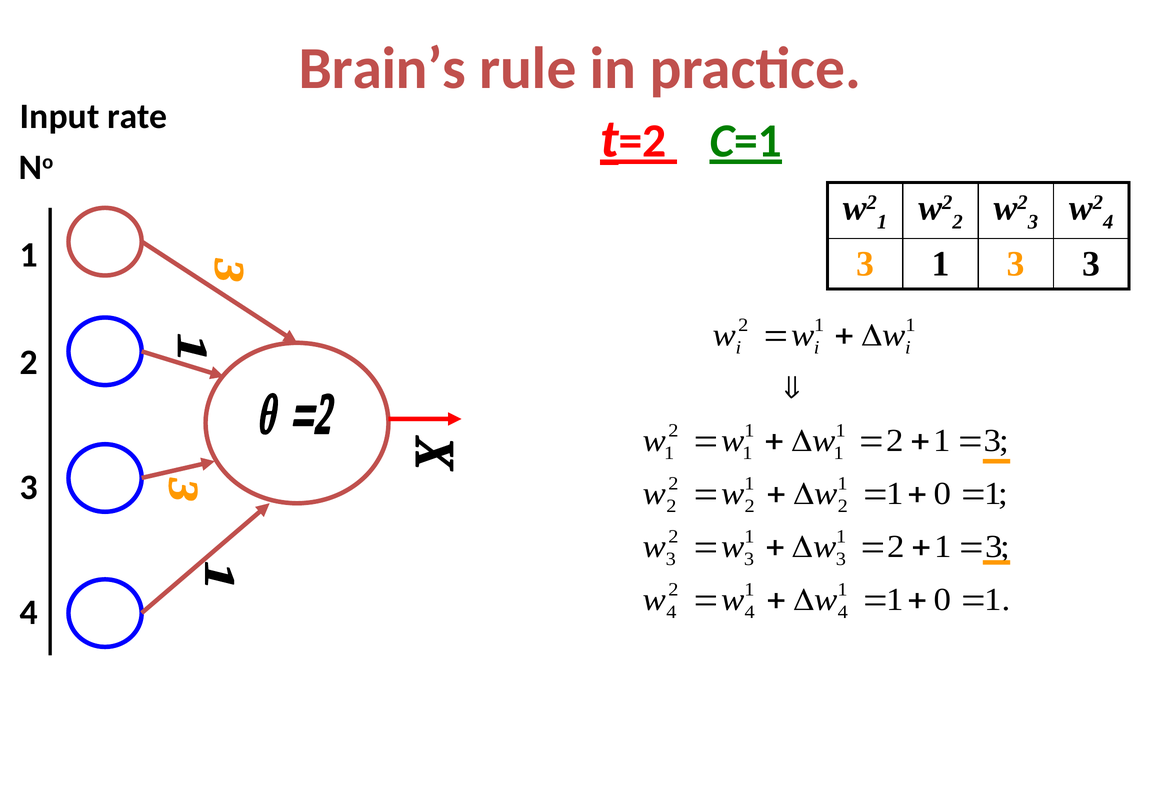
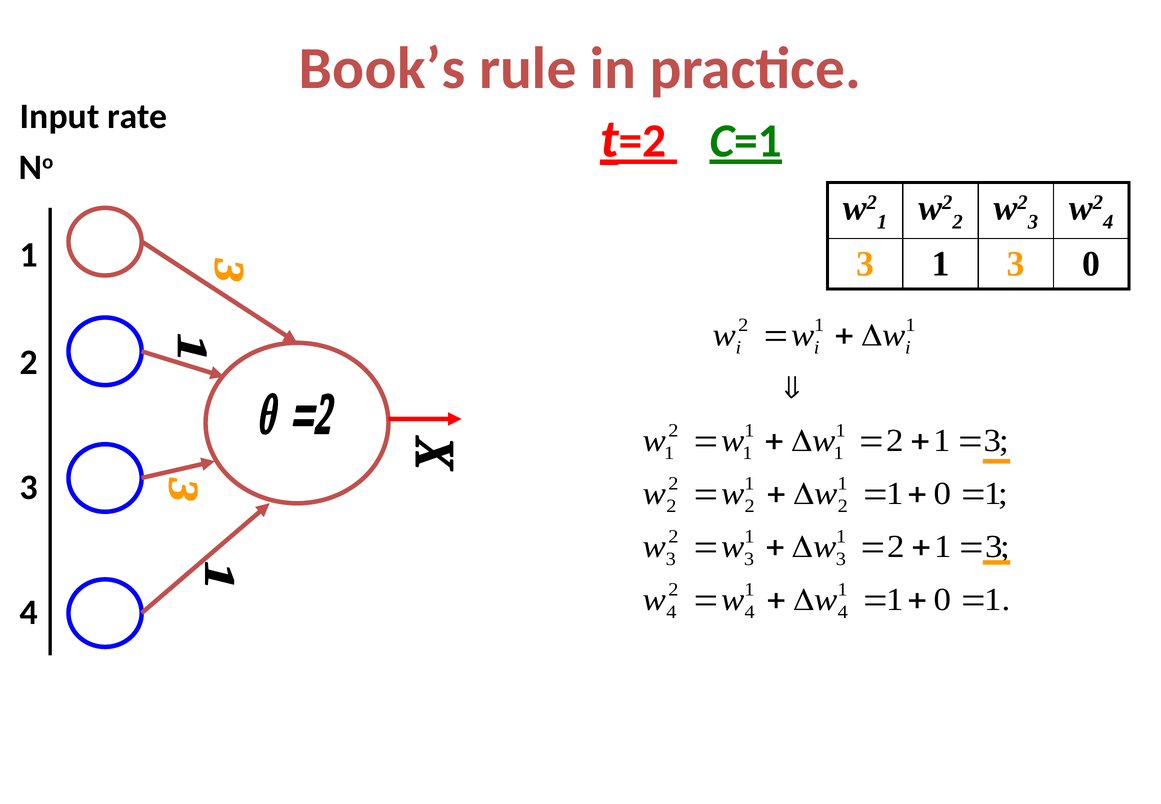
Brain’s: Brain’s -> Book’s
3 3: 3 -> 0
